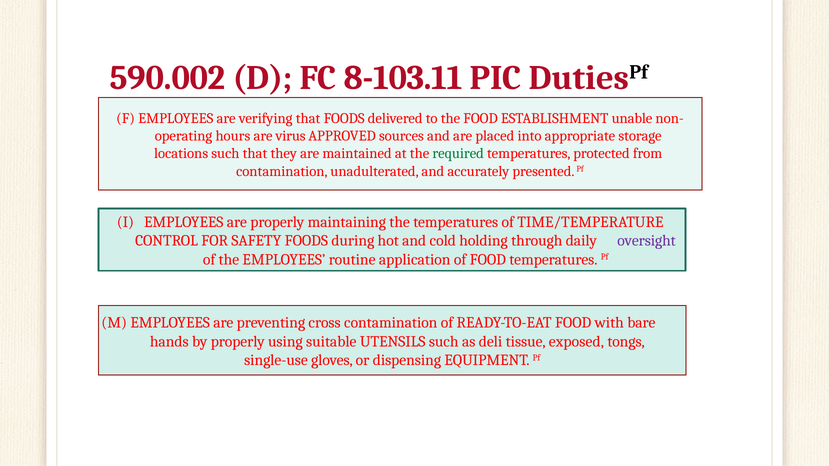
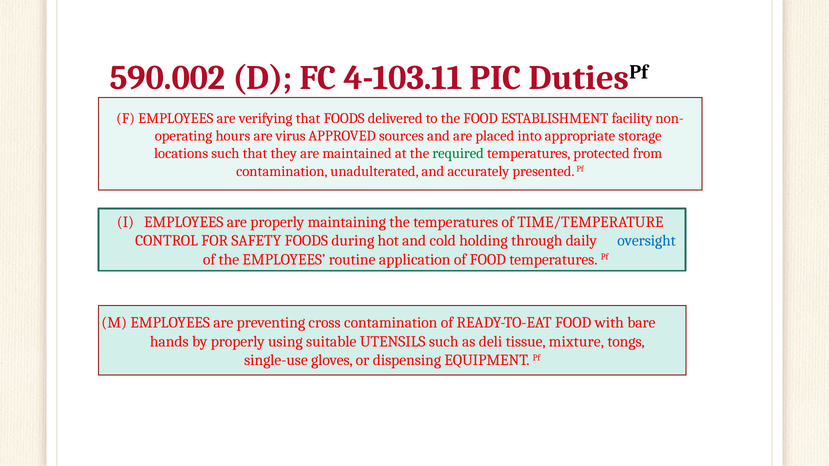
8-103.11: 8-103.11 -> 4-103.11
unable: unable -> facility
oversight colour: purple -> blue
exposed: exposed -> mixture
